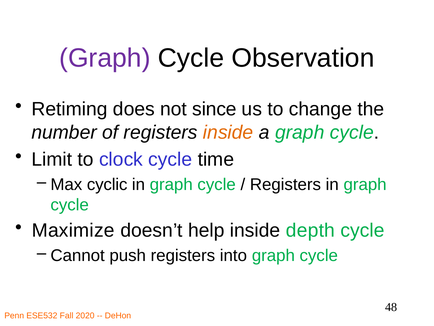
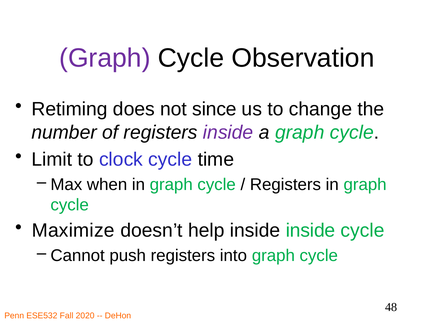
inside at (228, 132) colour: orange -> purple
cyclic: cyclic -> when
inside depth: depth -> inside
